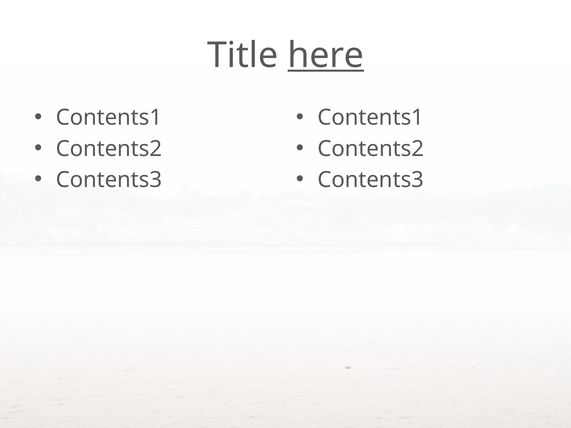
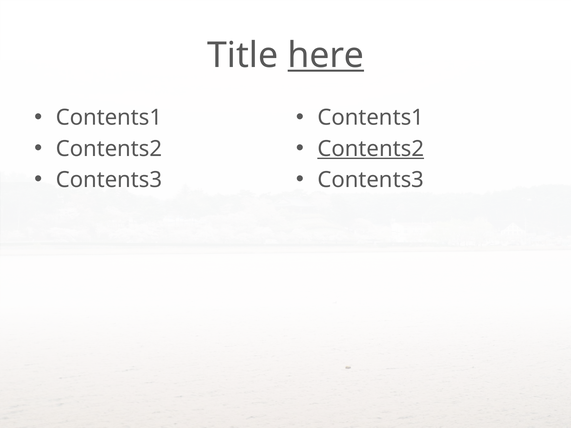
Contents2 at (371, 149) underline: none -> present
